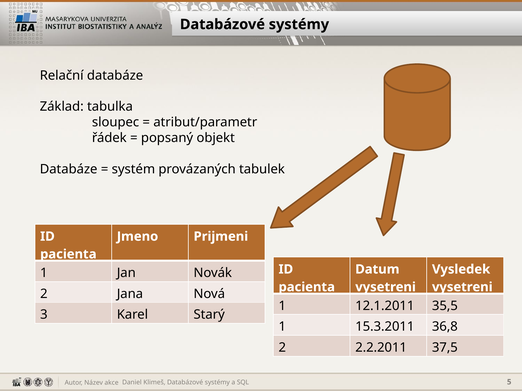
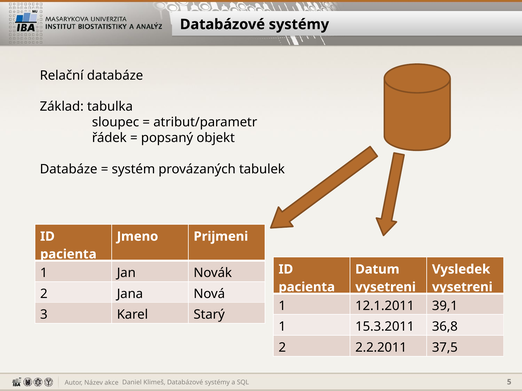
35,5: 35,5 -> 39,1
